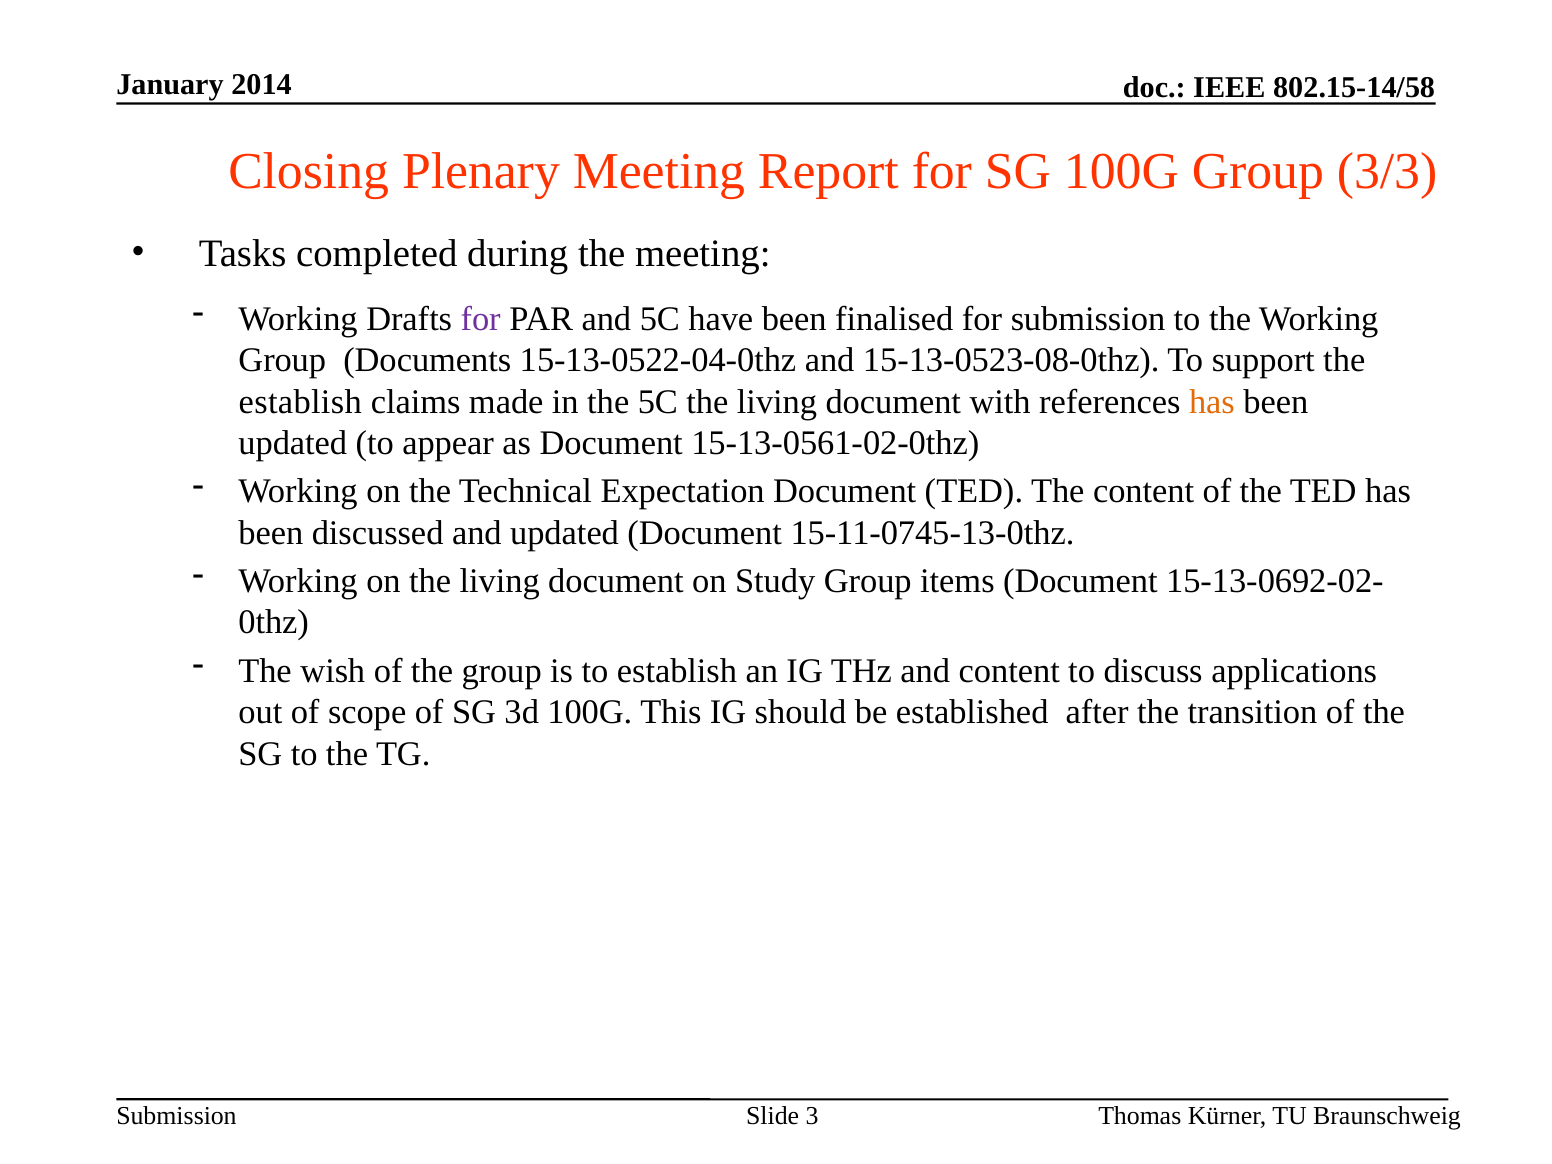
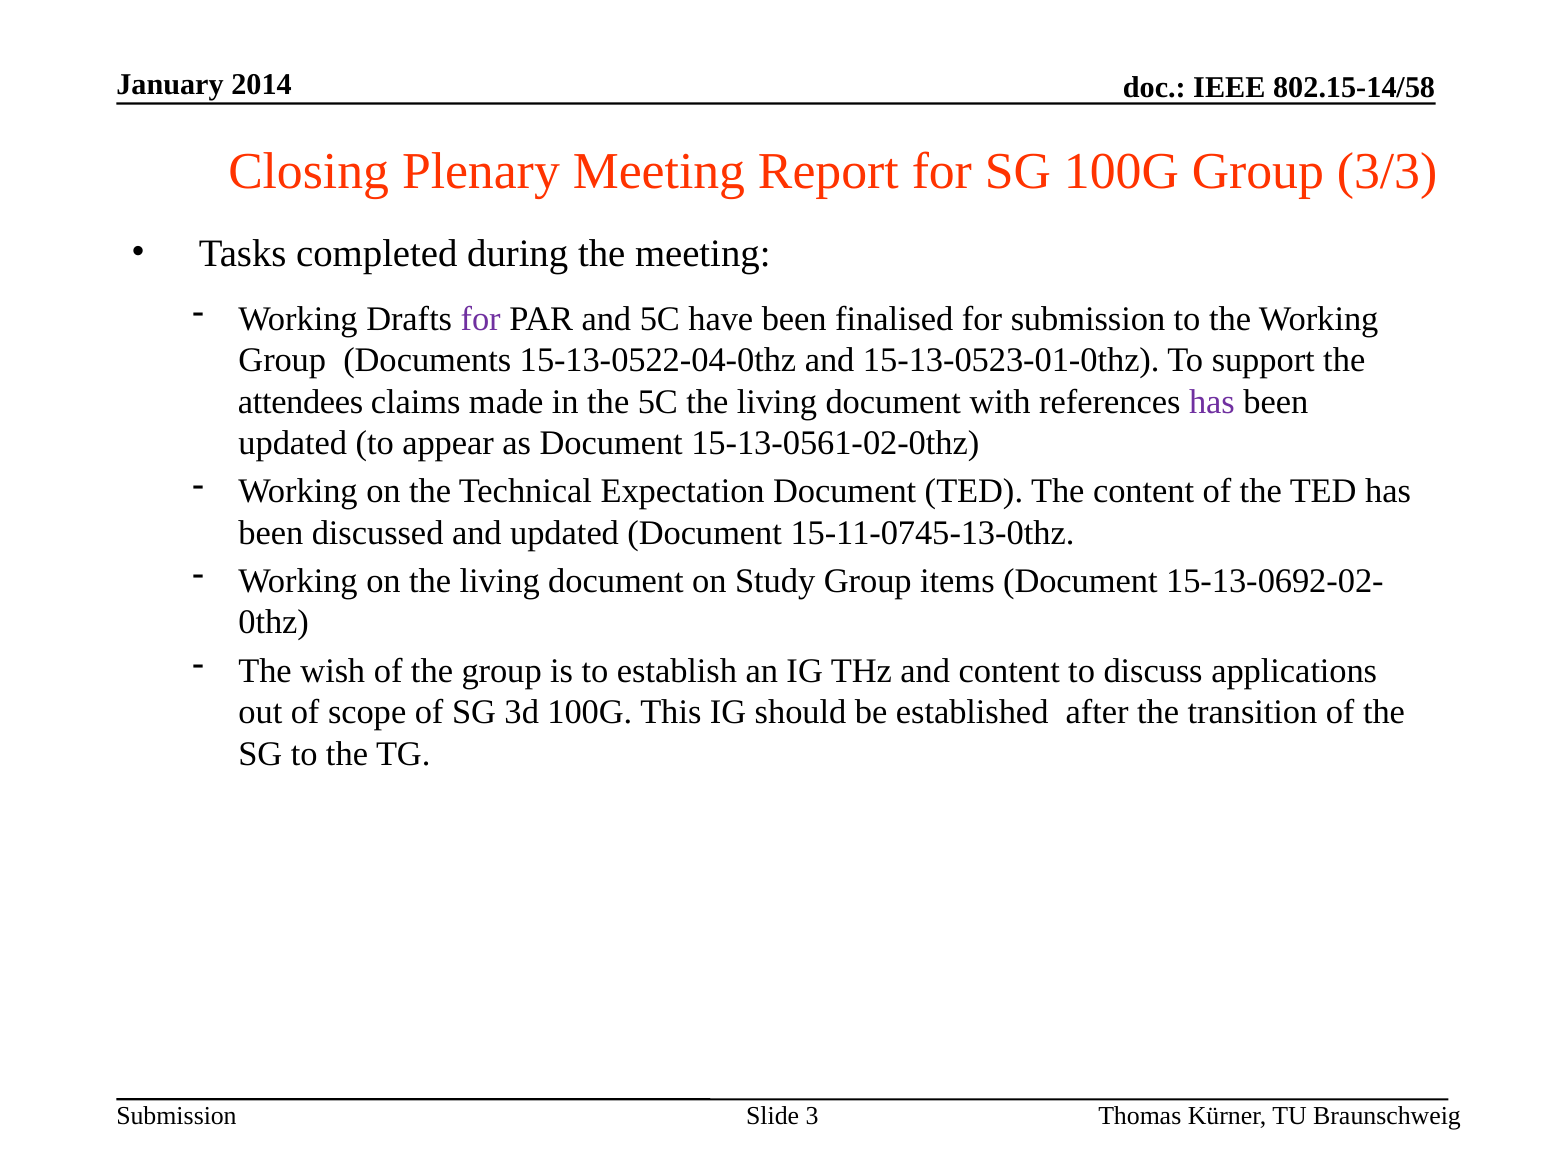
15-13-0523-08-0thz: 15-13-0523-08-0thz -> 15-13-0523-01-0thz
establish at (300, 402): establish -> attendees
has at (1212, 402) colour: orange -> purple
